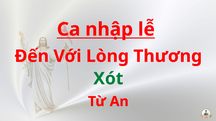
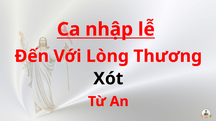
Xót colour: green -> black
